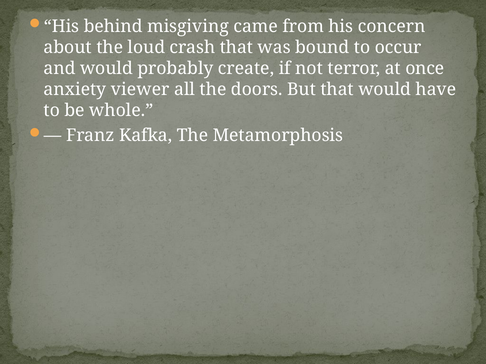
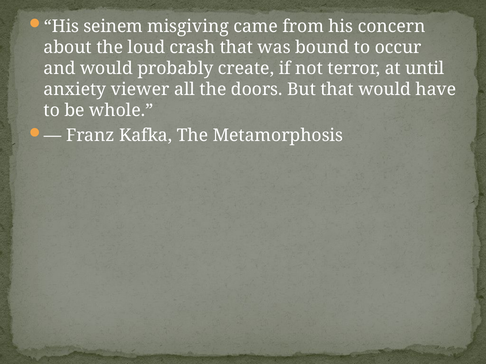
behind: behind -> seinem
once: once -> until
